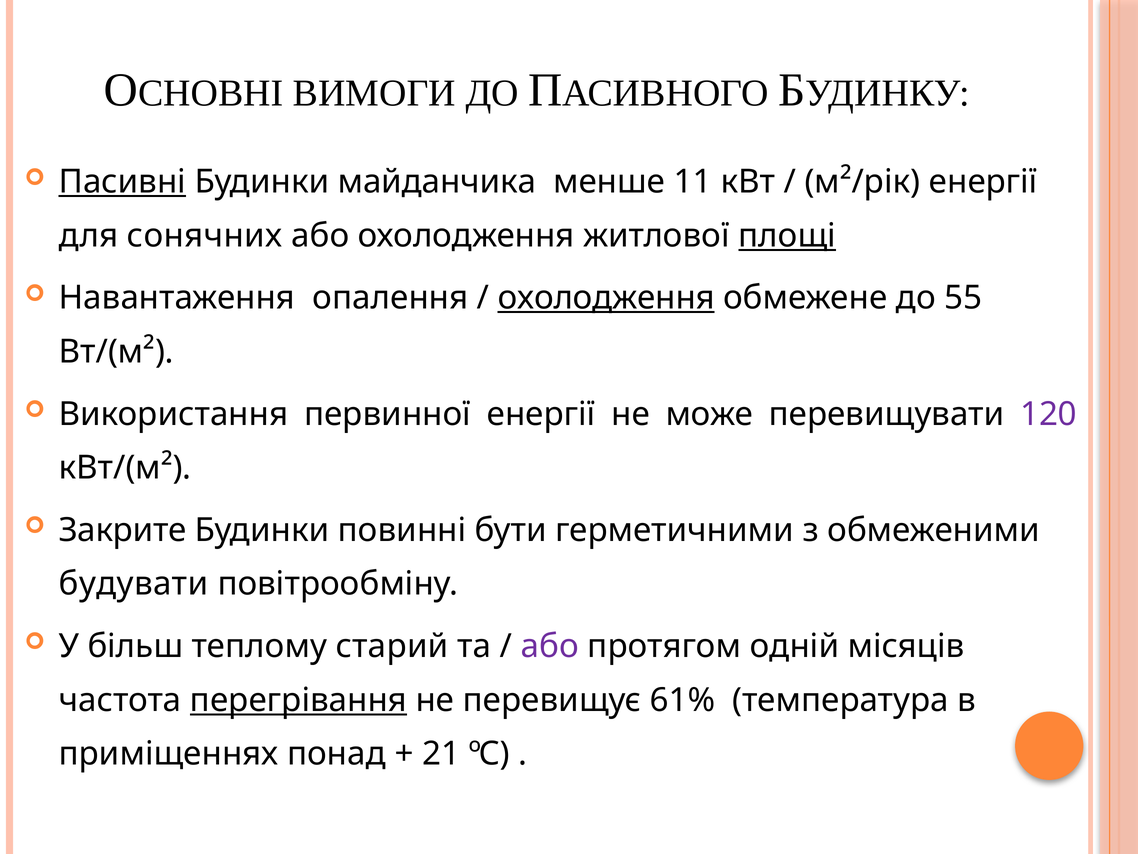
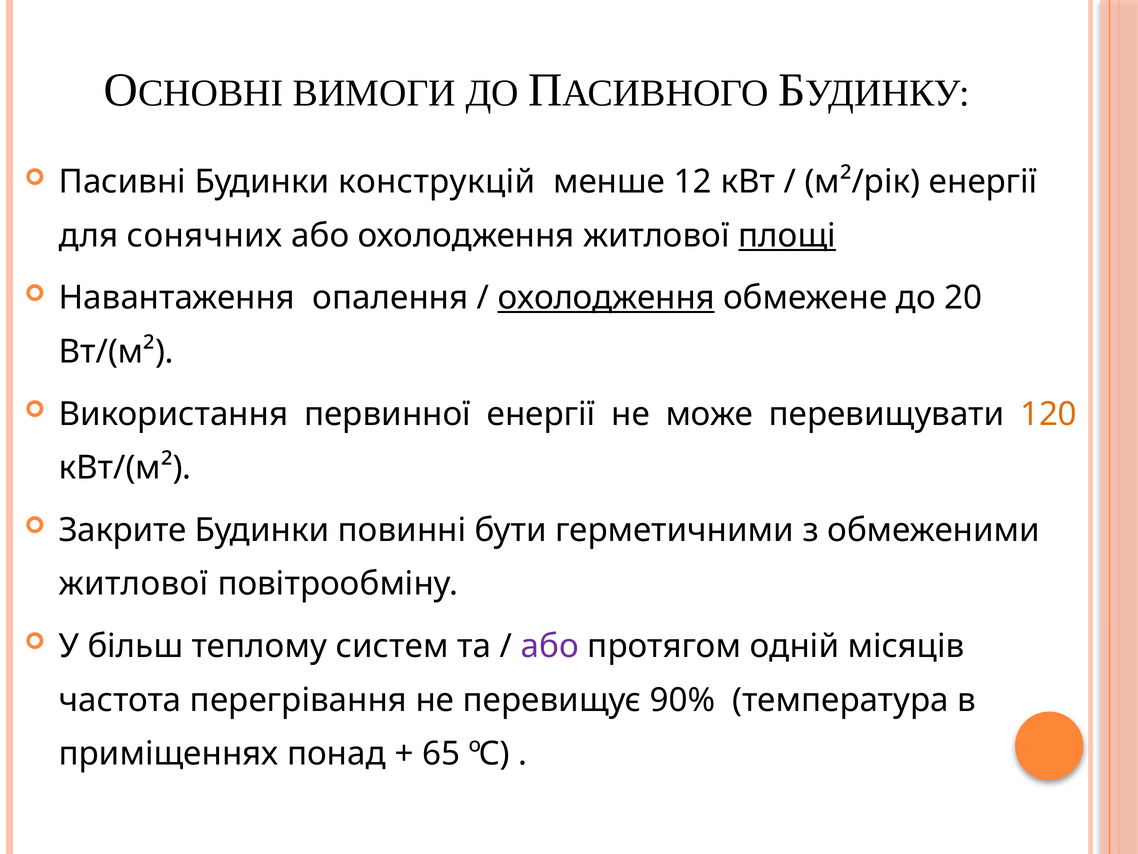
Пасивні underline: present -> none
майданчика: майданчика -> конструкцій
11: 11 -> 12
55: 55 -> 20
120 colour: purple -> orange
будувати at (134, 584): будувати -> житлової
старий: старий -> систем
перегрівання underline: present -> none
61%: 61% -> 90%
21: 21 -> 65
